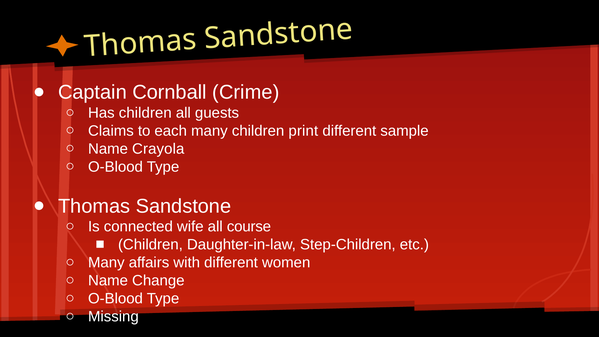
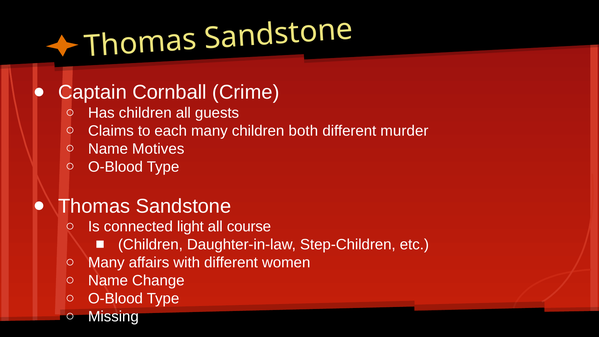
print: print -> both
sample: sample -> murder
Crayola: Crayola -> Motives
wife: wife -> light
